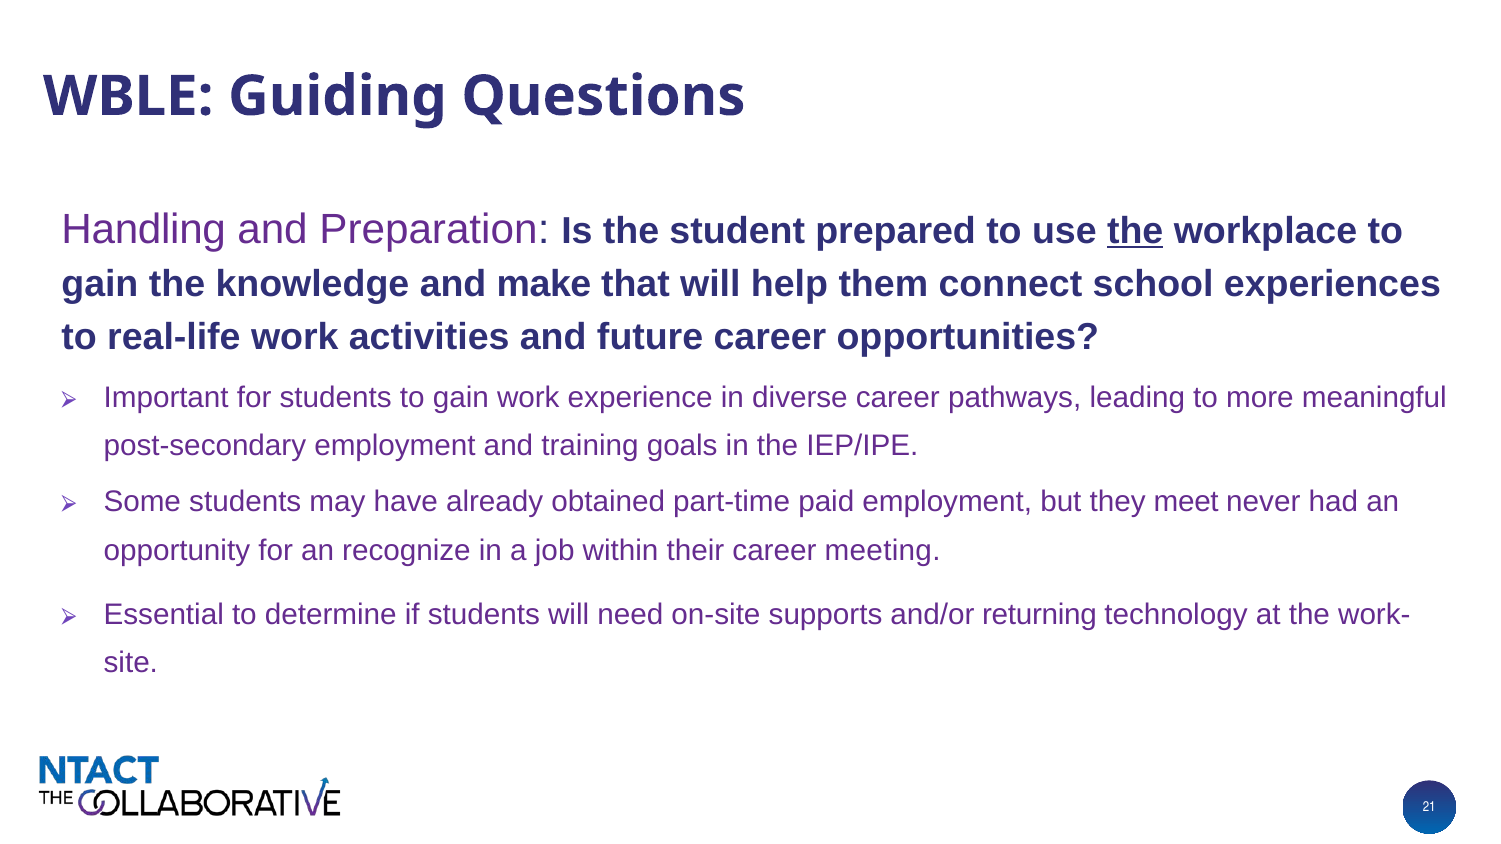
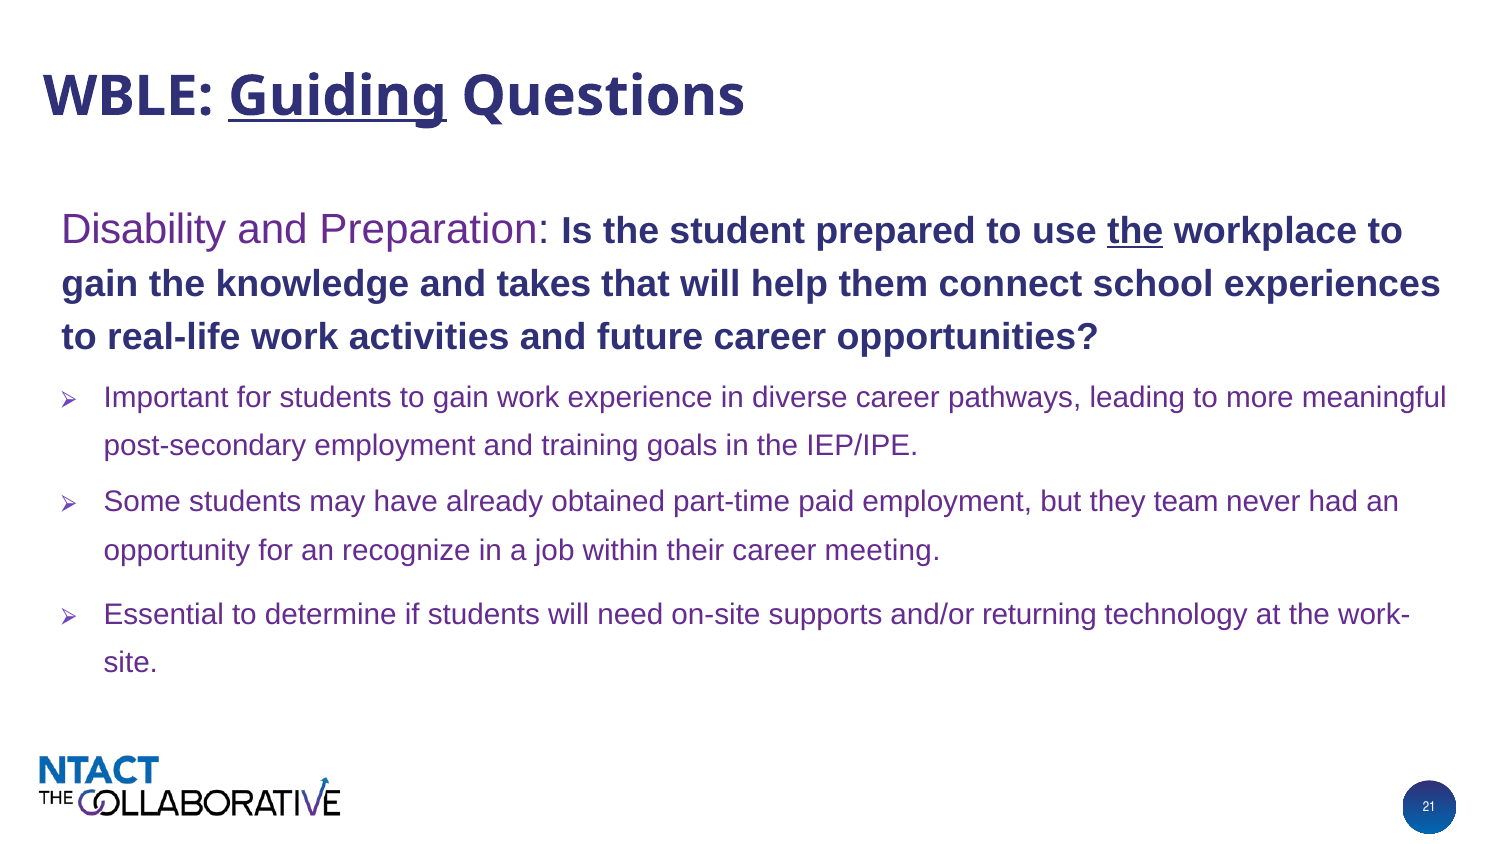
Guiding underline: none -> present
Handling: Handling -> Disability
make: make -> takes
meet: meet -> team
